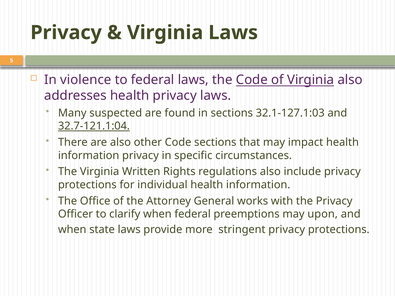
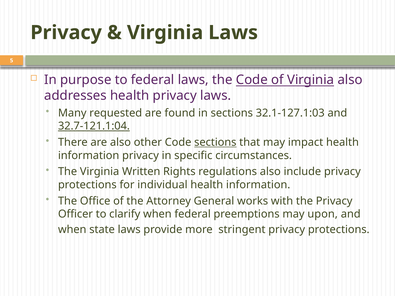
violence: violence -> purpose
suspected: suspected -> requested
sections at (215, 142) underline: none -> present
